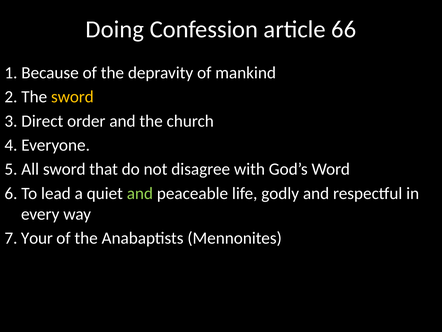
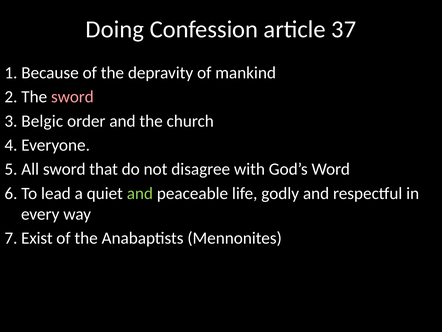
66: 66 -> 37
sword at (72, 97) colour: yellow -> pink
Direct: Direct -> Belgic
Your: Your -> Exist
